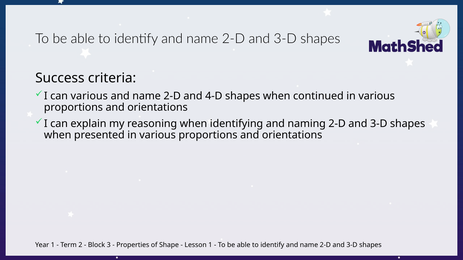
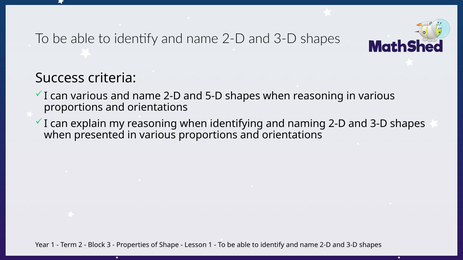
4-D: 4-D -> 5-D
when continued: continued -> reasoning
